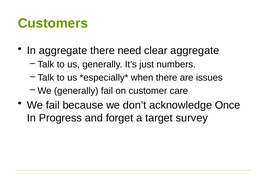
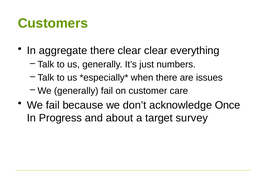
there need: need -> clear
clear aggregate: aggregate -> everything
forget: forget -> about
